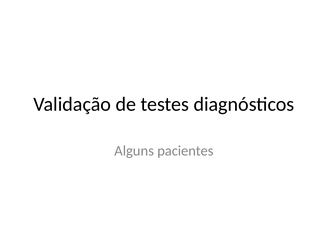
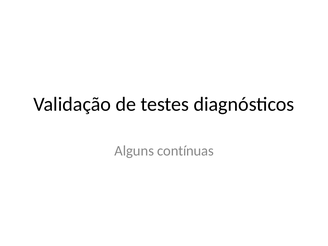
pacientes: pacientes -> contínuas
